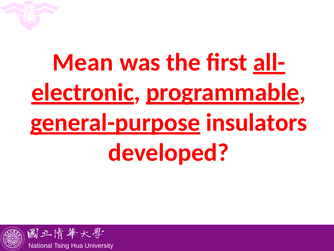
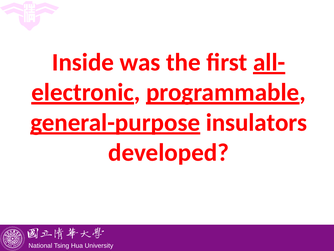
Mean: Mean -> Inside
